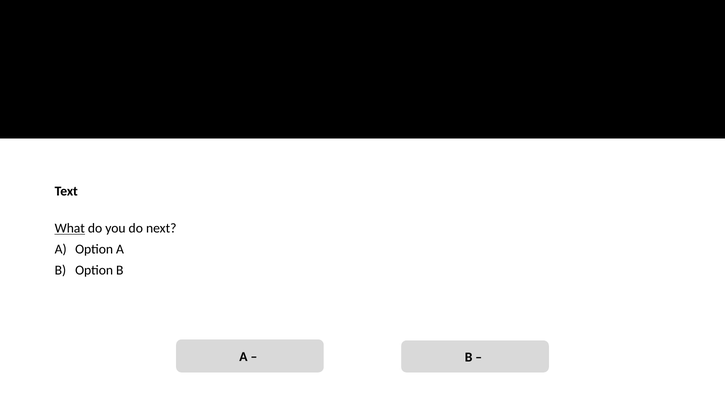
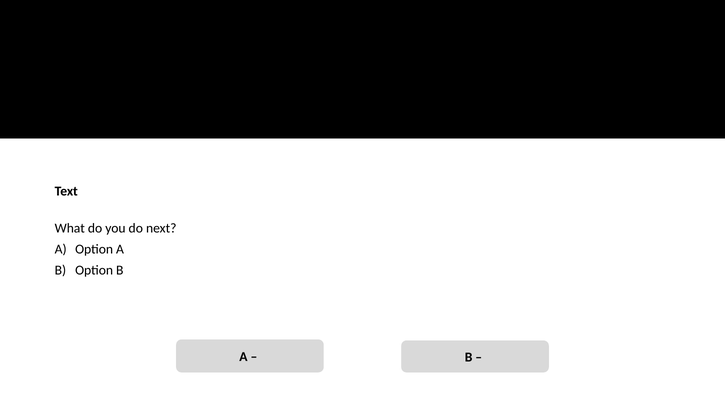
What underline: present -> none
